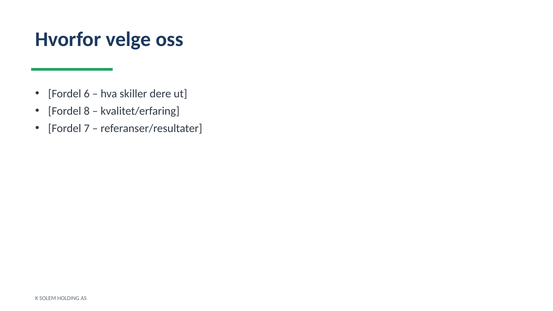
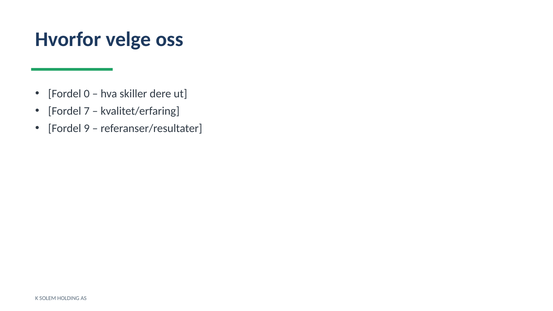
6: 6 -> 0
8: 8 -> 7
7: 7 -> 9
